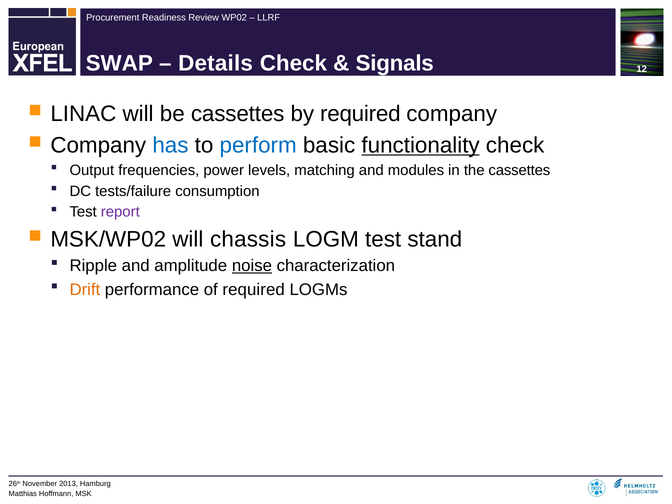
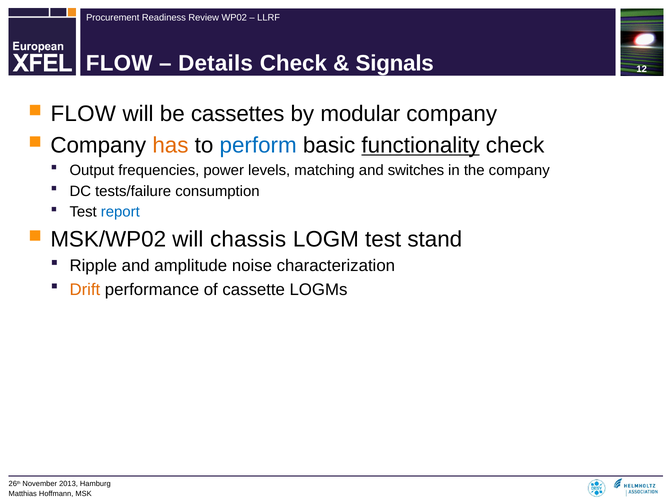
SWAP at (119, 63): SWAP -> FLOW
LINAC at (83, 114): LINAC -> FLOW
by required: required -> modular
has colour: blue -> orange
modules: modules -> switches
the cassettes: cassettes -> company
report colour: purple -> blue
noise underline: present -> none
of required: required -> cassette
